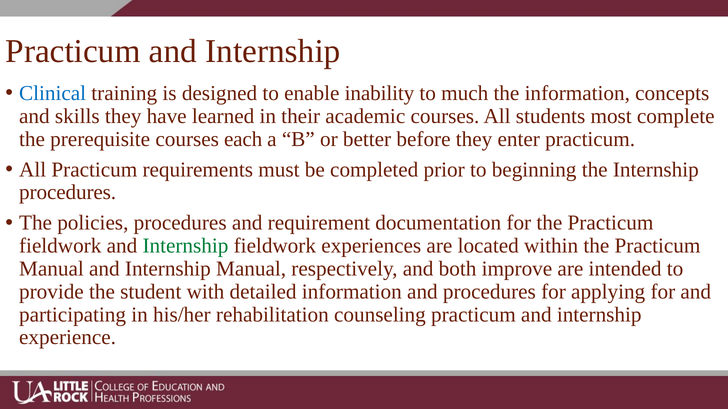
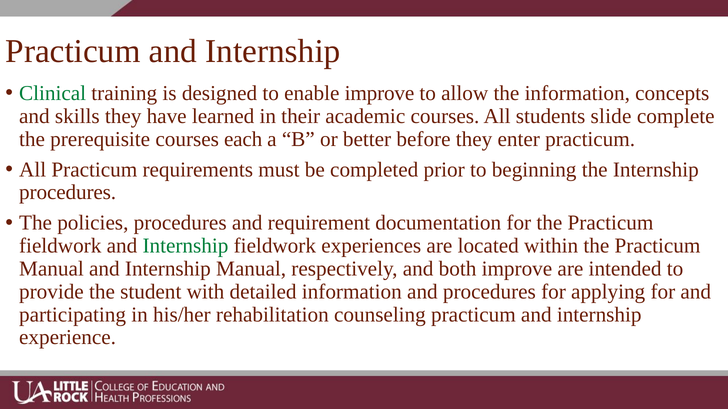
Clinical colour: blue -> green
enable inability: inability -> improve
much: much -> allow
most: most -> slide
